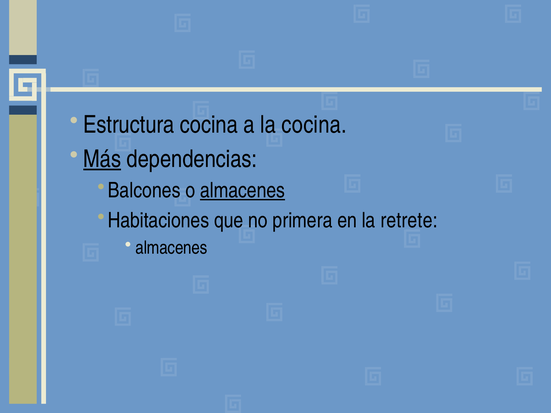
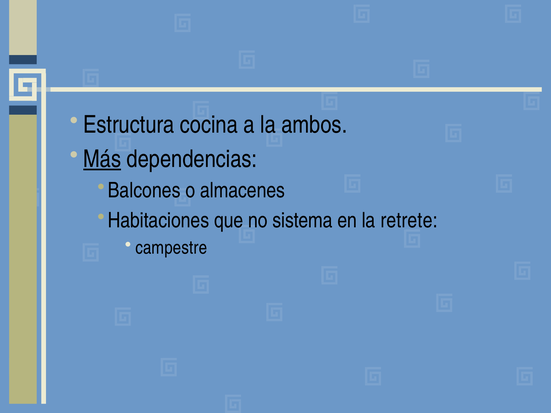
la cocina: cocina -> ambos
almacenes at (243, 191) underline: present -> none
primera: primera -> sistema
almacenes at (171, 248): almacenes -> campestre
